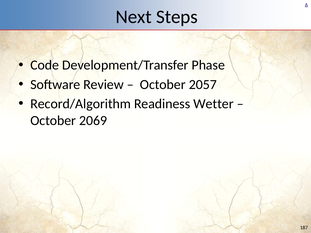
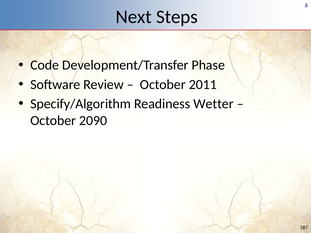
2057: 2057 -> 2011
Record/Algorithm: Record/Algorithm -> Specify/Algorithm
2069: 2069 -> 2090
